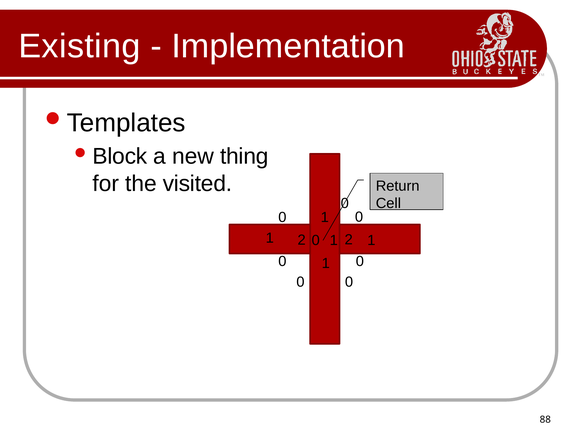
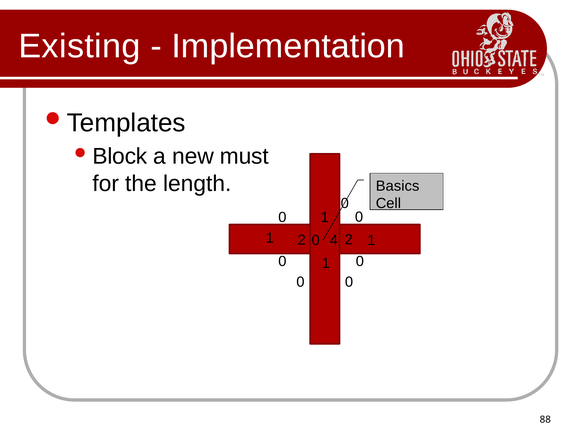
thing: thing -> must
visited: visited -> length
Return: Return -> Basics
2 1: 1 -> 4
